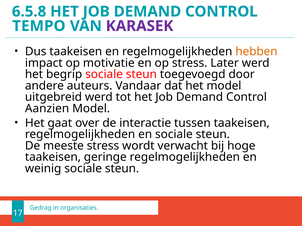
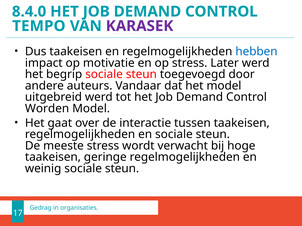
6.5.8: 6.5.8 -> 8.4.0
hebben colour: orange -> blue
Aanzien: Aanzien -> Worden
